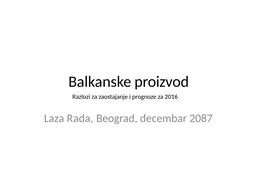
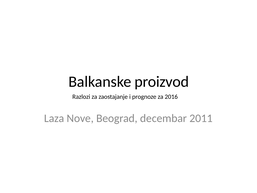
Rada: Rada -> Nove
2087: 2087 -> 2011
